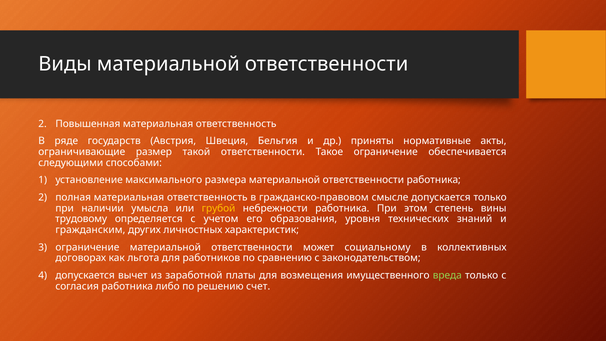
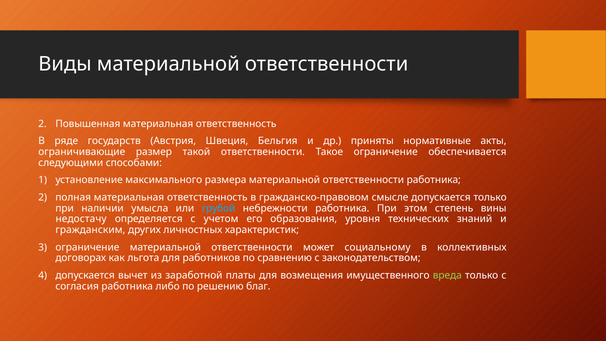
грубой colour: yellow -> light blue
трудовому: трудовому -> недостачу
счет: счет -> благ
